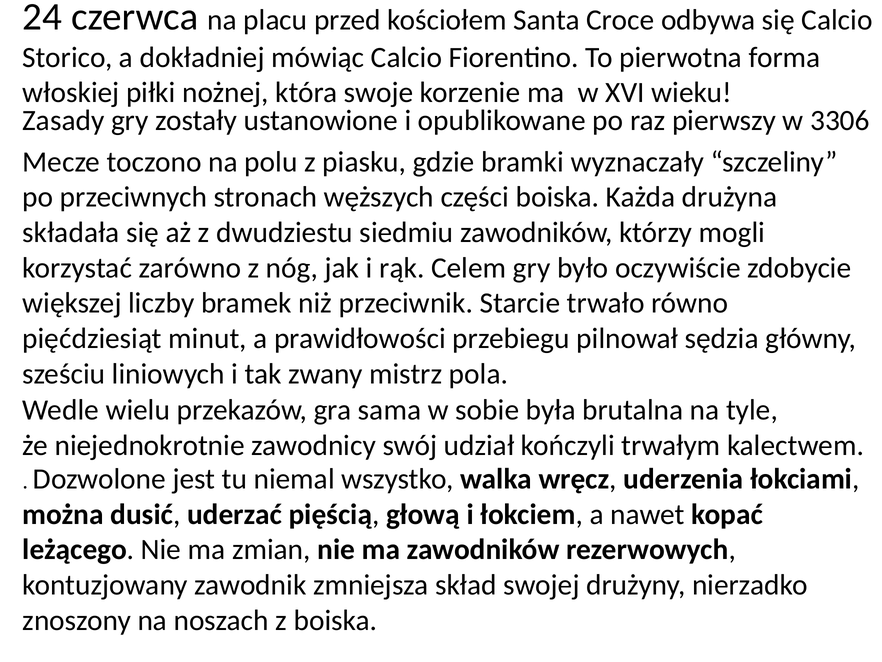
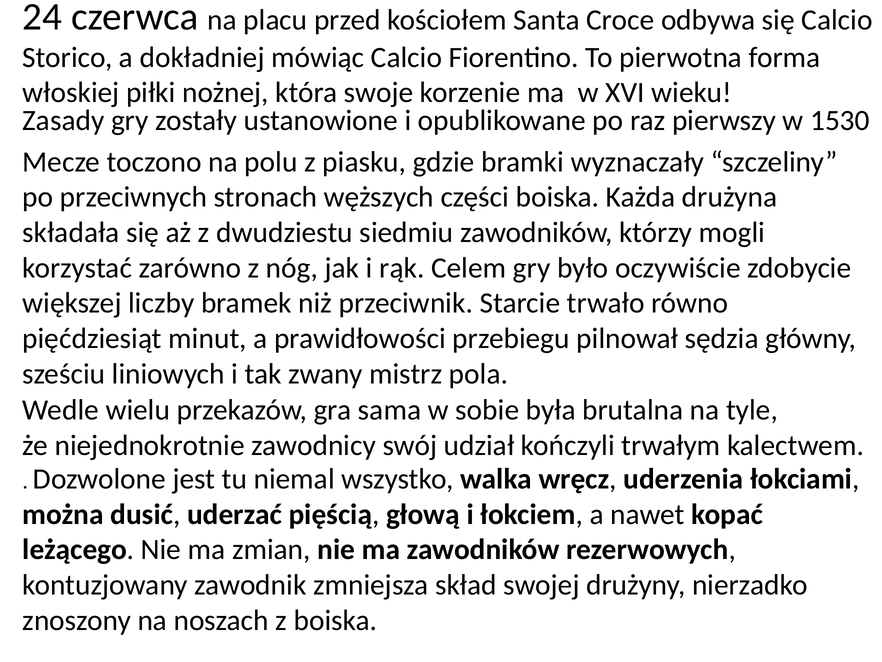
3306: 3306 -> 1530
